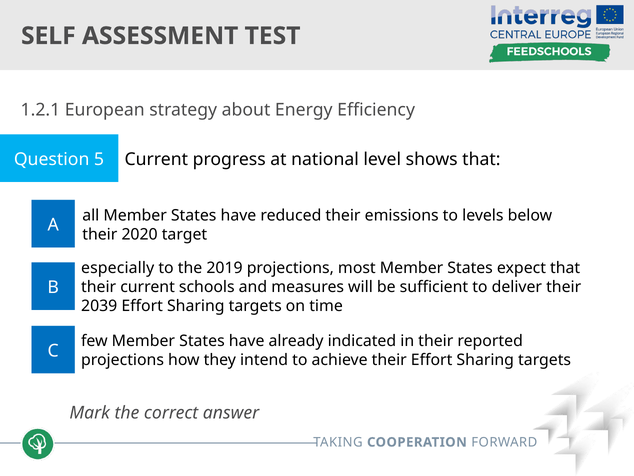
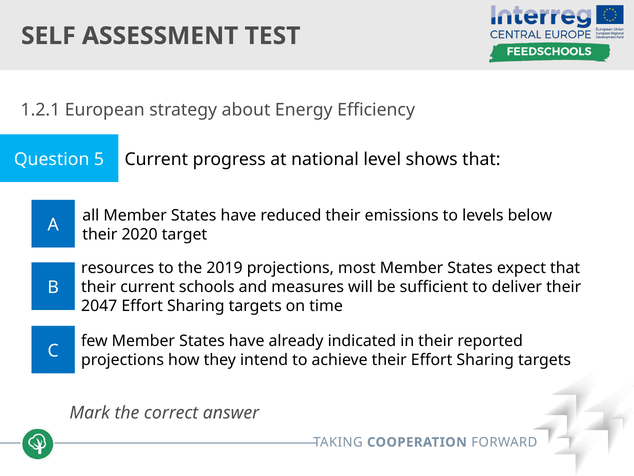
especially: especially -> resources
2039: 2039 -> 2047
